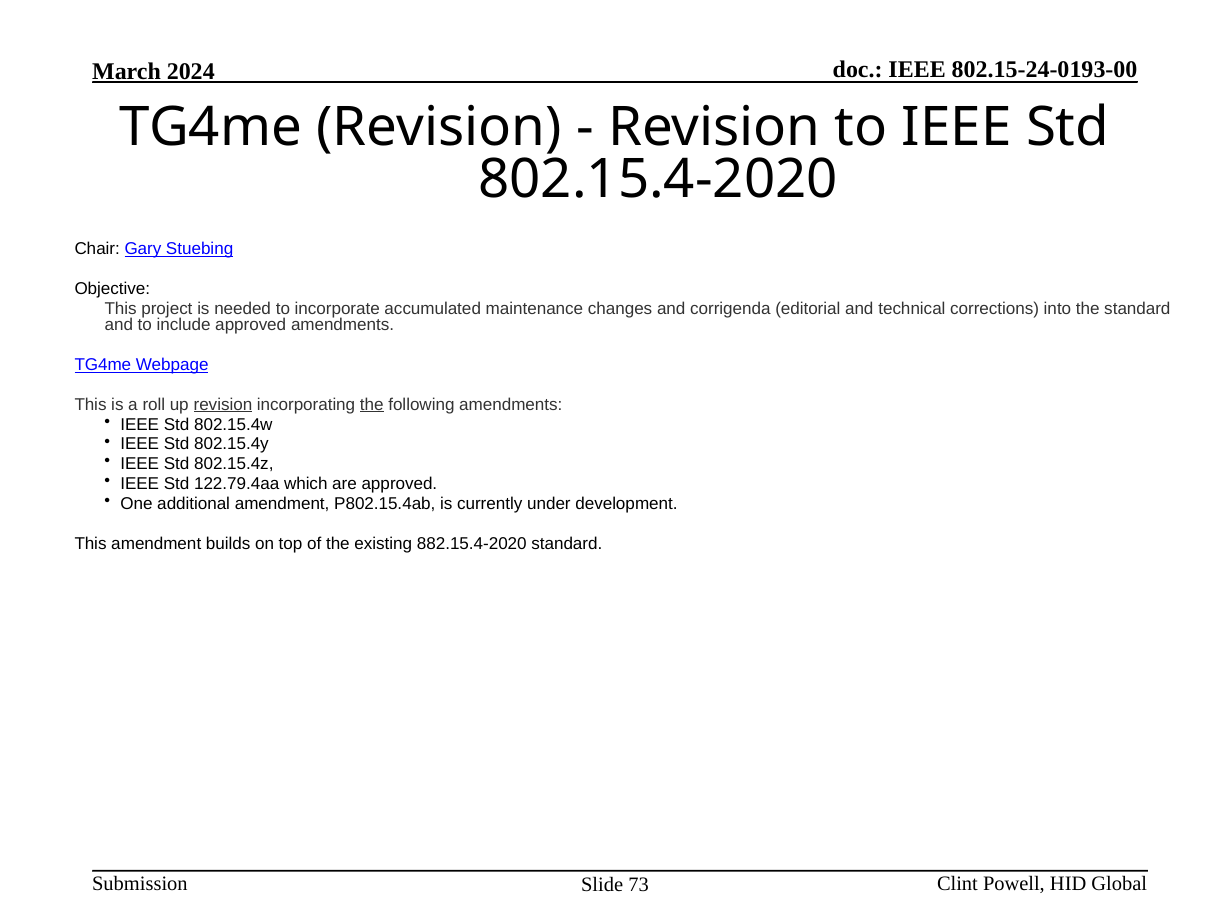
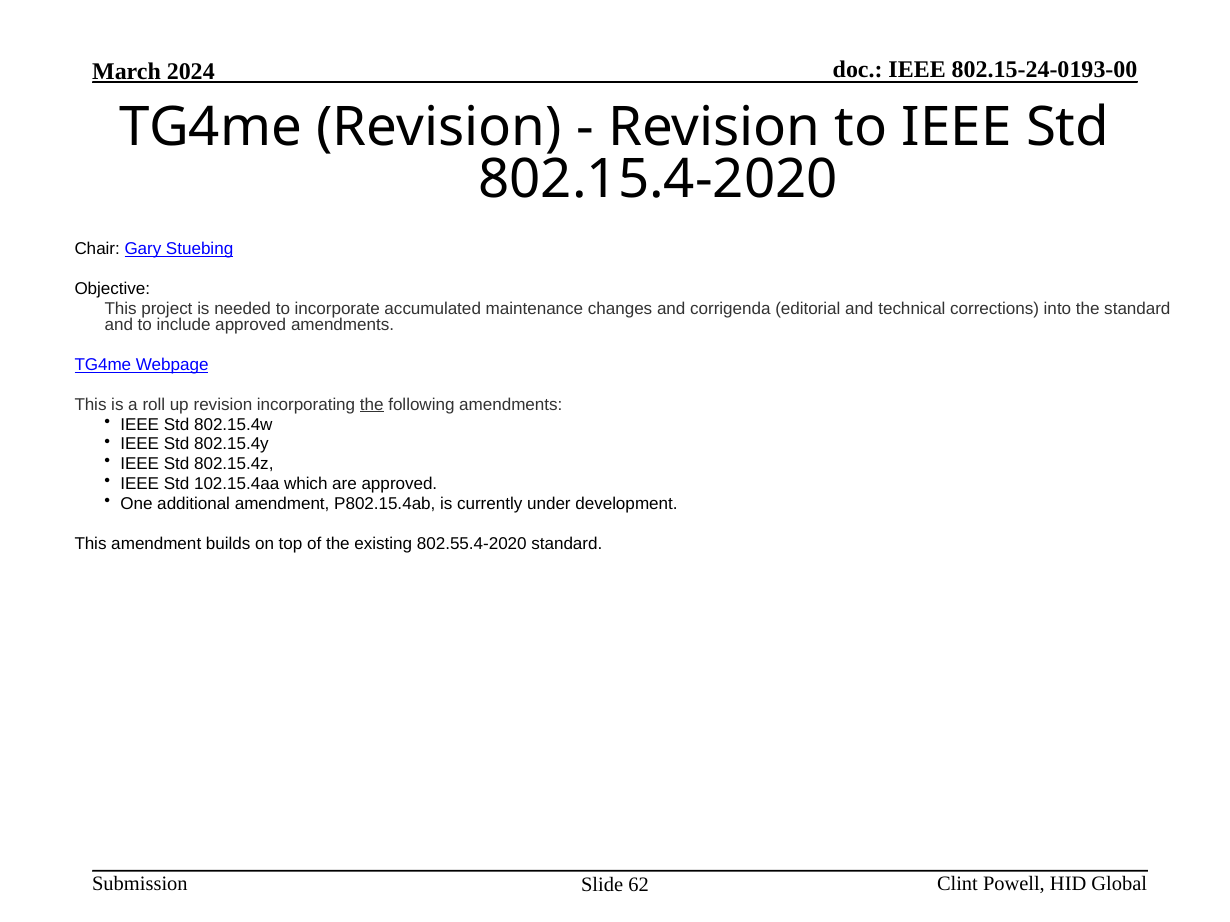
revision at (223, 405) underline: present -> none
122.79.4aa: 122.79.4aa -> 102.15.4aa
882.15.4-2020: 882.15.4-2020 -> 802.55.4-2020
73: 73 -> 62
